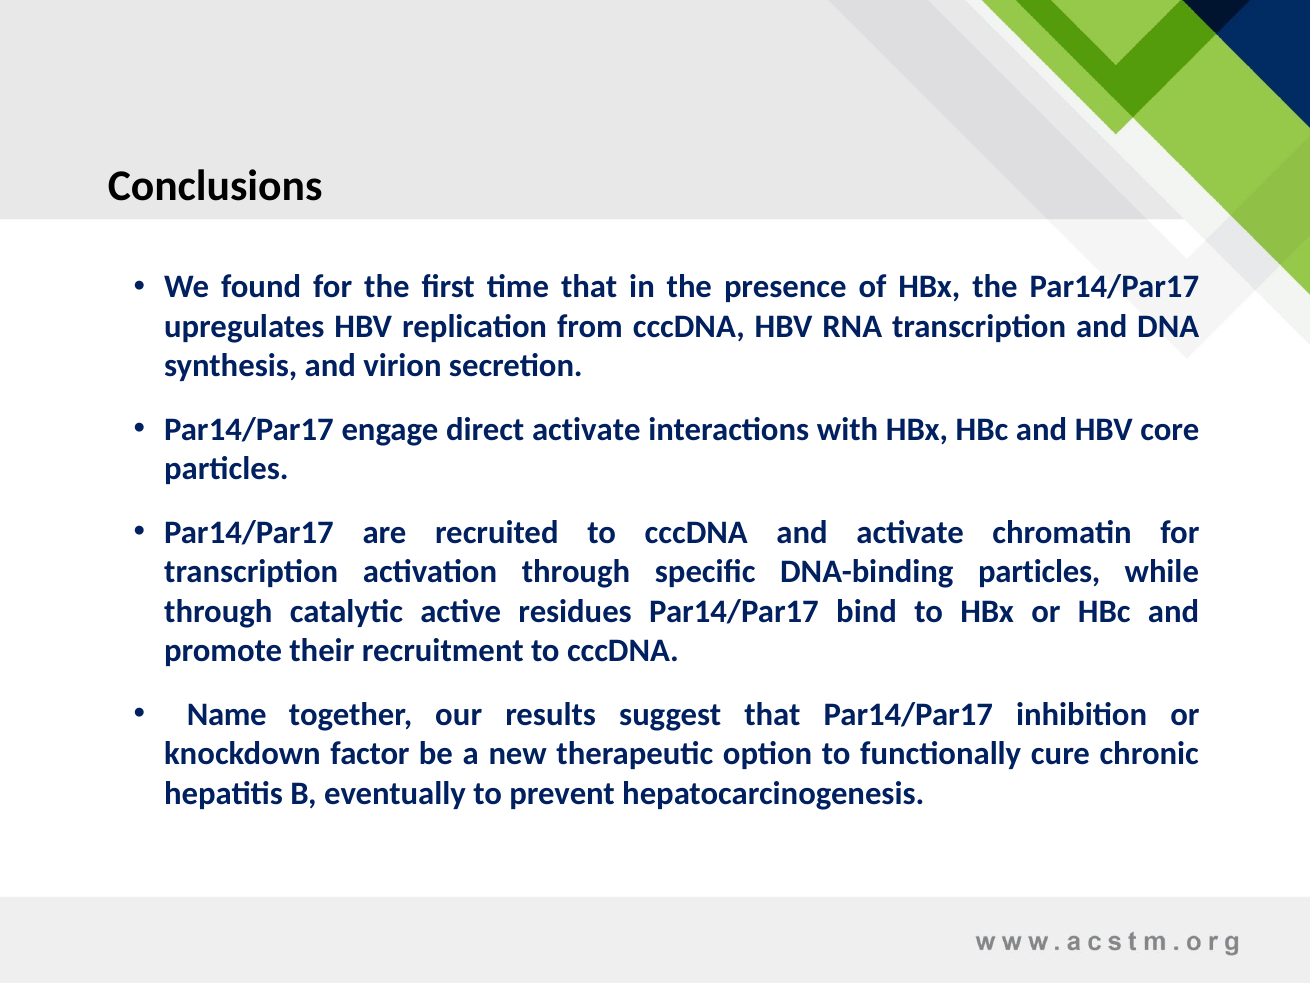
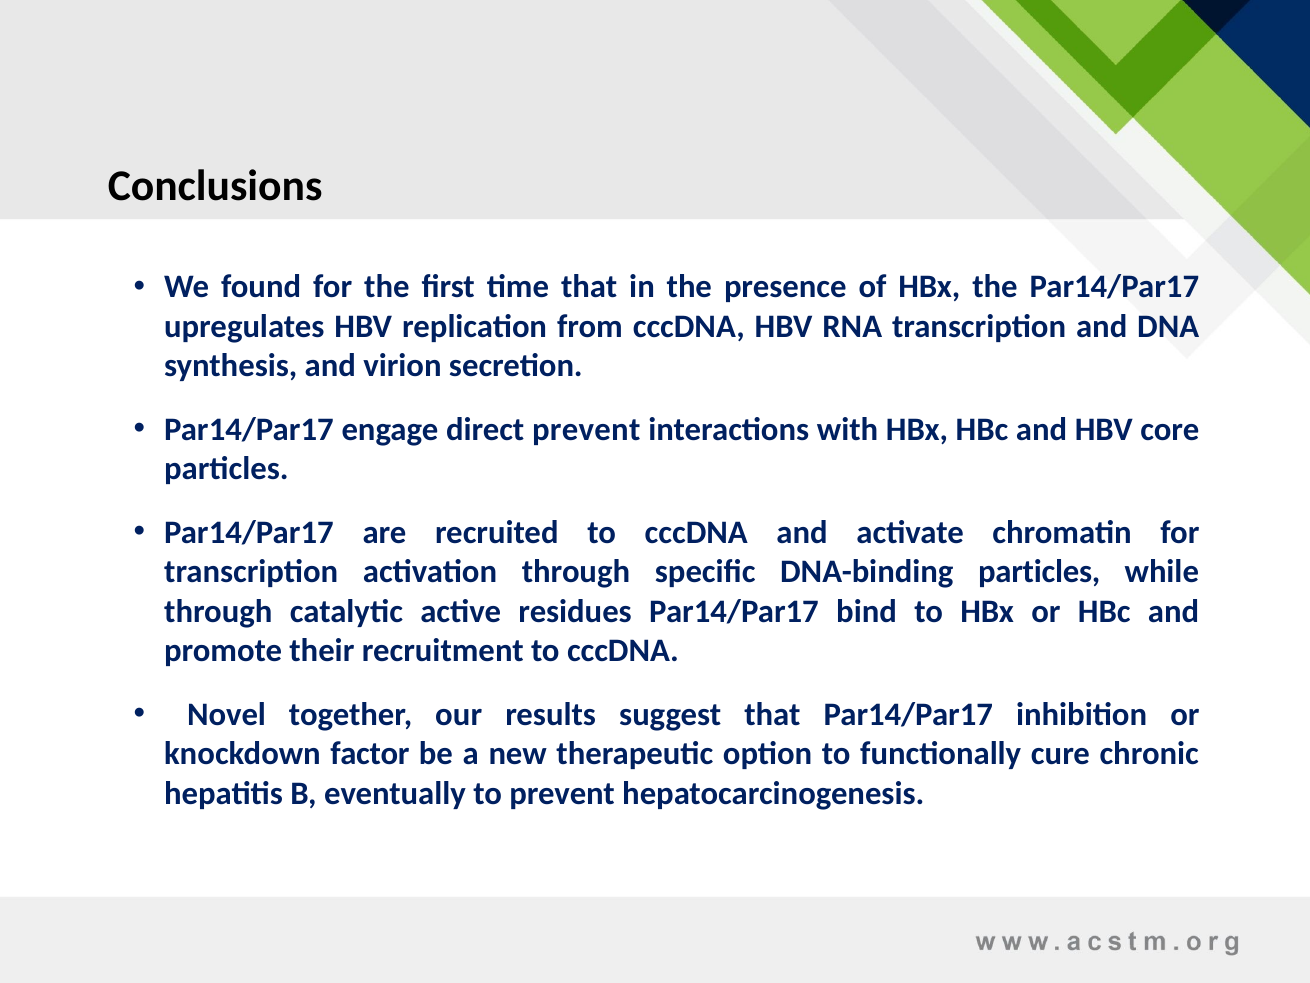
direct activate: activate -> prevent
Name: Name -> Novel
